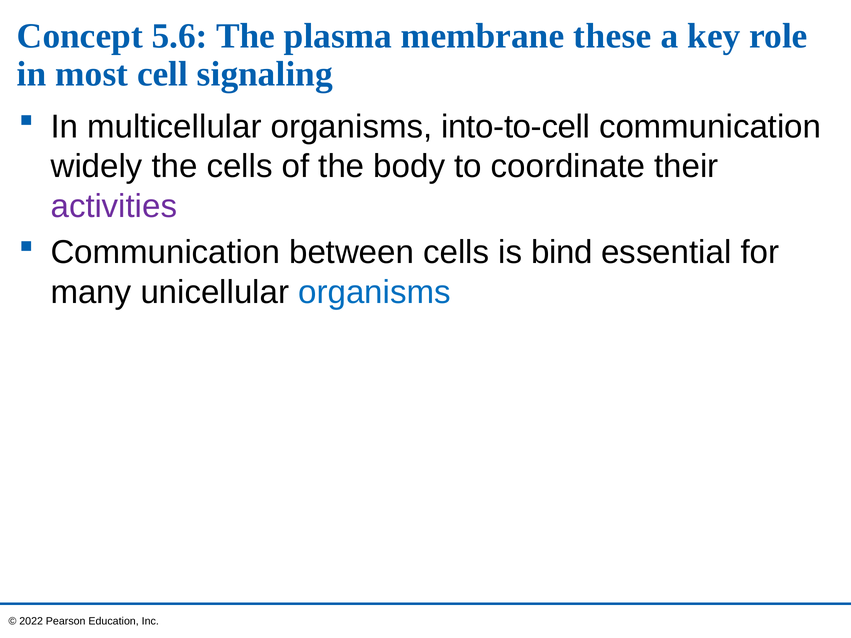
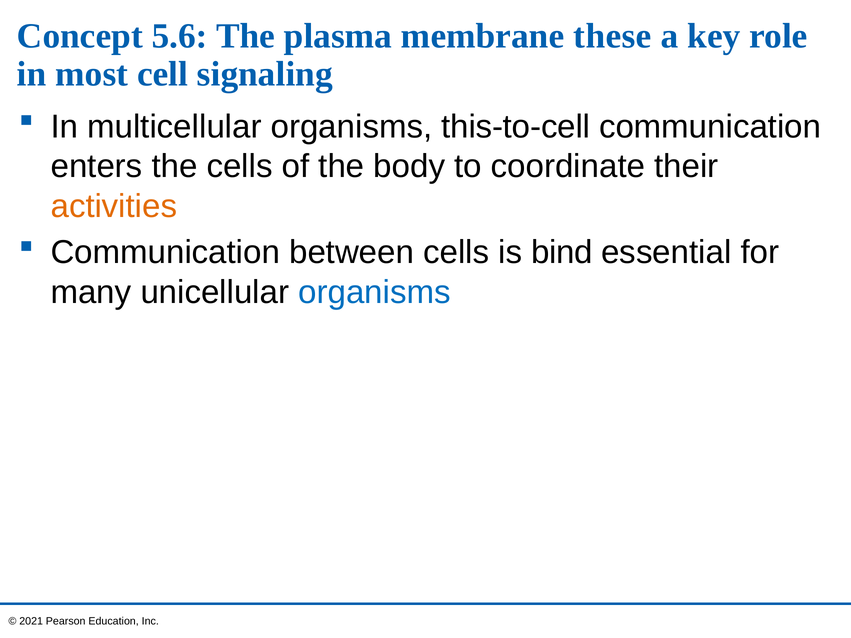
into-to-cell: into-to-cell -> this-to-cell
widely: widely -> enters
activities colour: purple -> orange
2022: 2022 -> 2021
